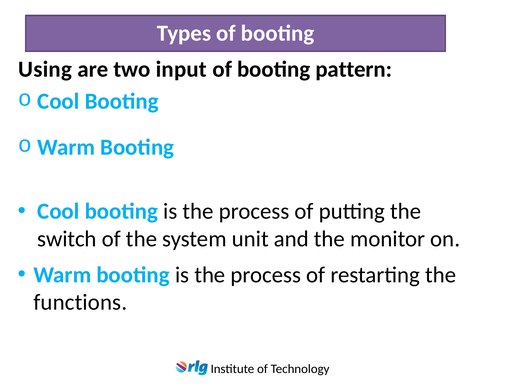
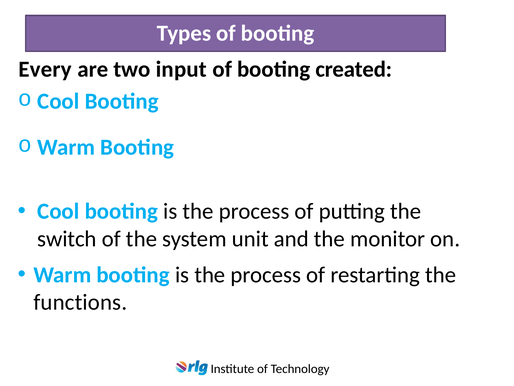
Using: Using -> Every
pattern: pattern -> created
